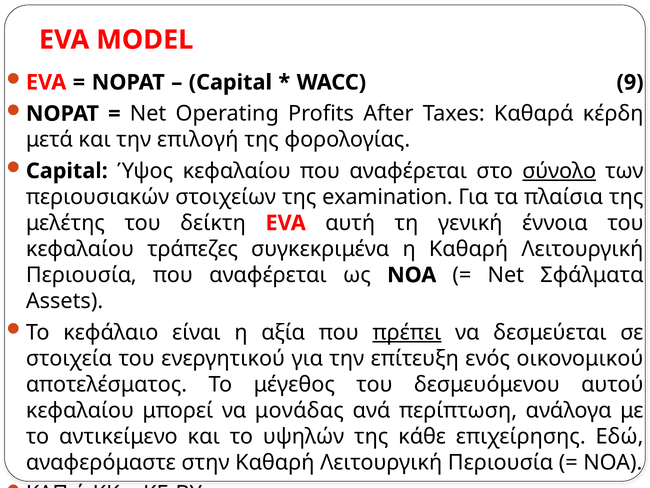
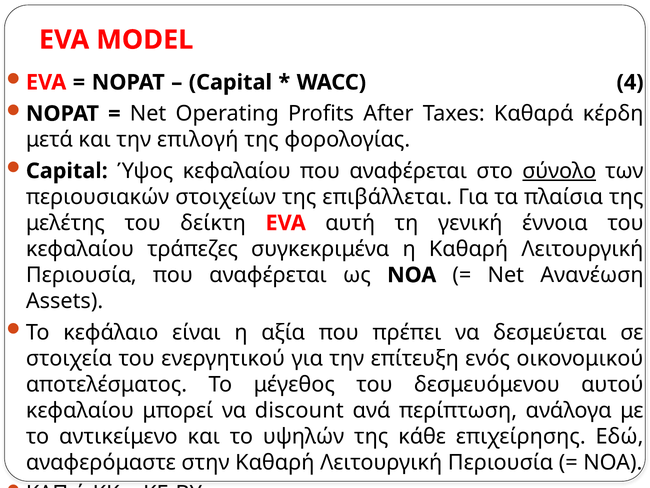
9: 9 -> 4
examination: examination -> επιβάλλεται
Σφάλματα: Σφάλματα -> Ανανέωση
πρέπει underline: present -> none
μονάδας: μονάδας -> discount
